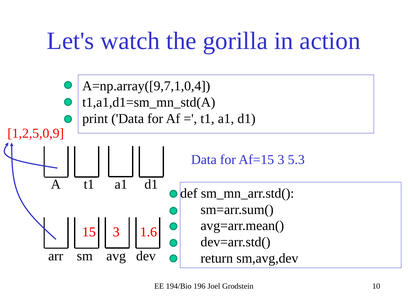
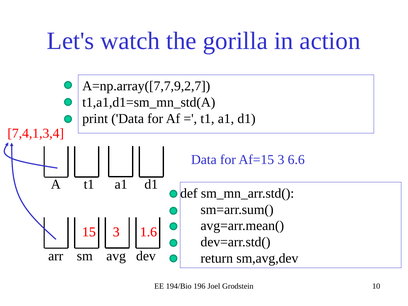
A=np.array([9,7,1,0,4: A=np.array([9,7,1,0,4 -> A=np.array([7,7,9,2,7
1,2,5,0,9: 1,2,5,0,9 -> 7,4,1,3,4
5.3: 5.3 -> 6.6
